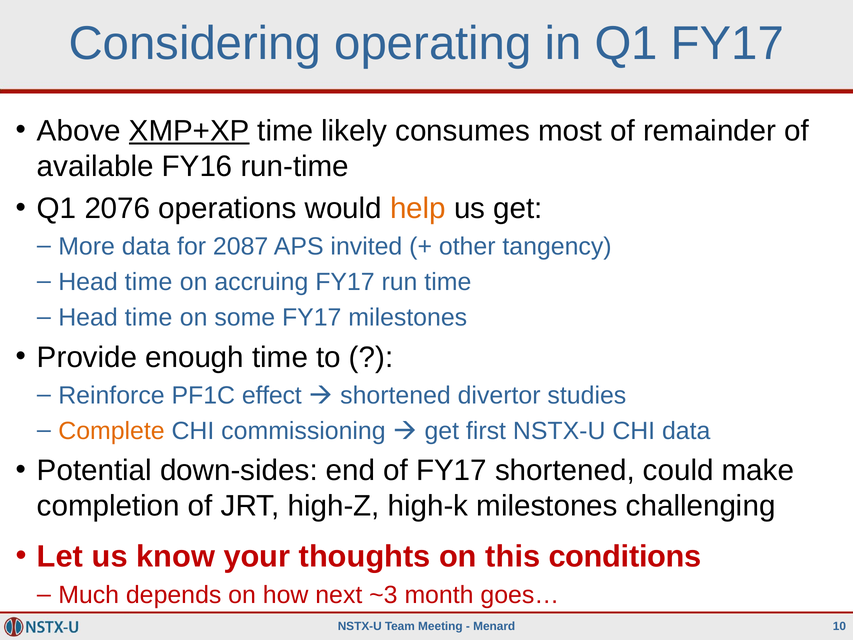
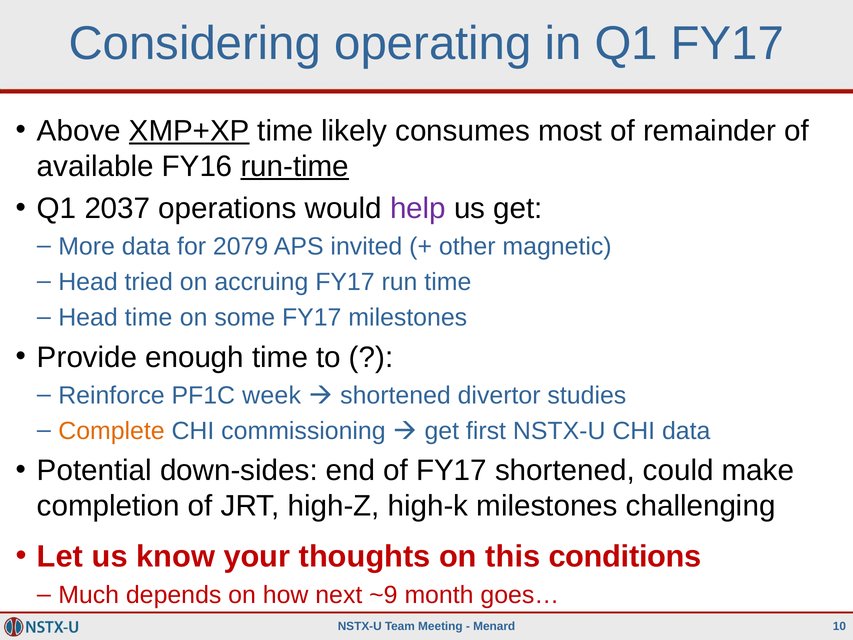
run-time underline: none -> present
2076: 2076 -> 2037
help colour: orange -> purple
2087: 2087 -> 2079
tangency: tangency -> magnetic
time at (149, 282): time -> tried
effect: effect -> week
~3: ~3 -> ~9
